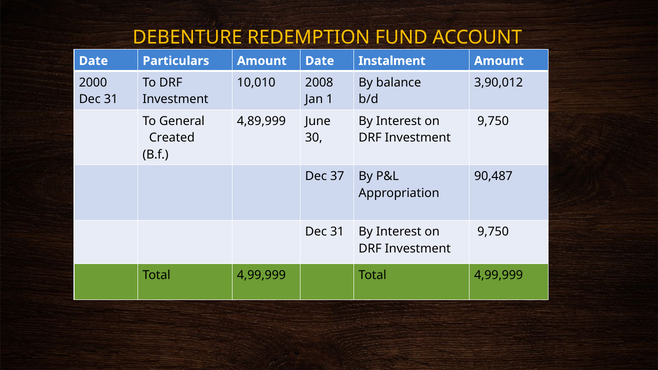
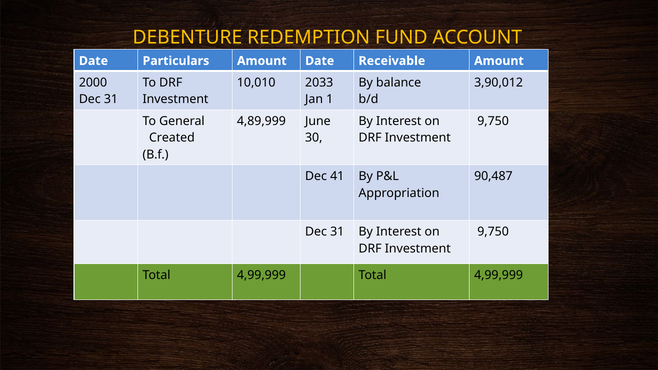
Instalment: Instalment -> Receivable
2008: 2008 -> 2033
37: 37 -> 41
